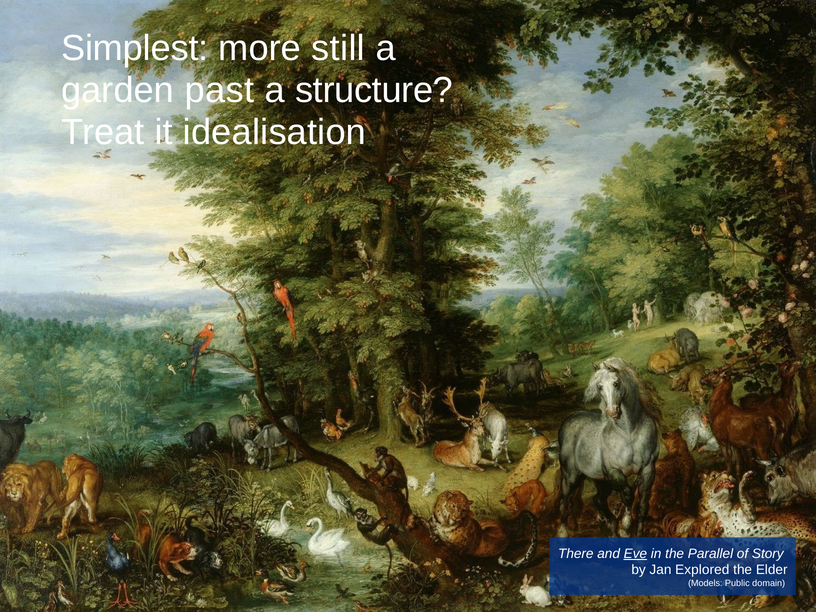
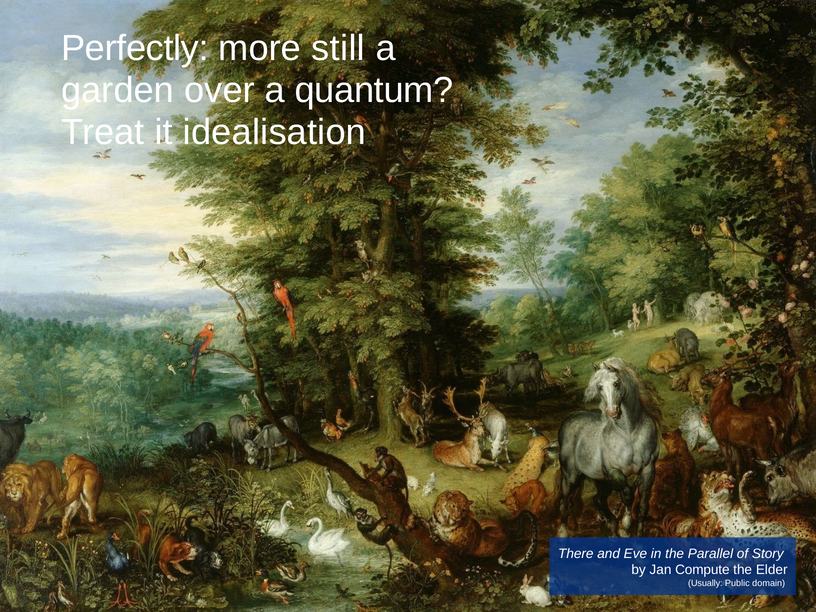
Simplest: Simplest -> Perfectly
past: past -> over
structure: structure -> quantum
Eve underline: present -> none
Explored: Explored -> Compute
Models: Models -> Usually
